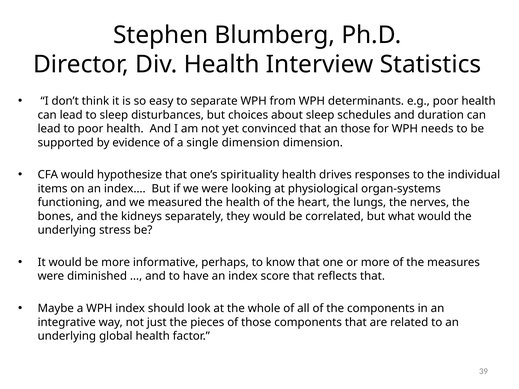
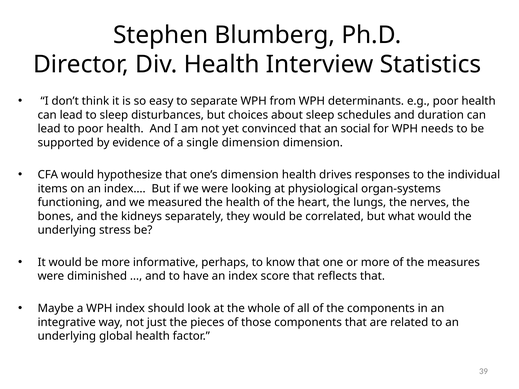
an those: those -> social
one’s spirituality: spirituality -> dimension
